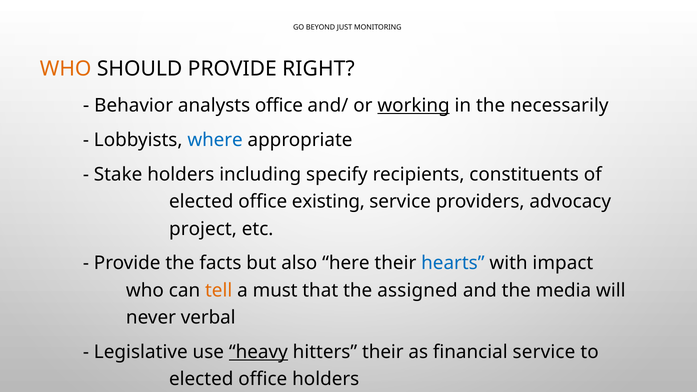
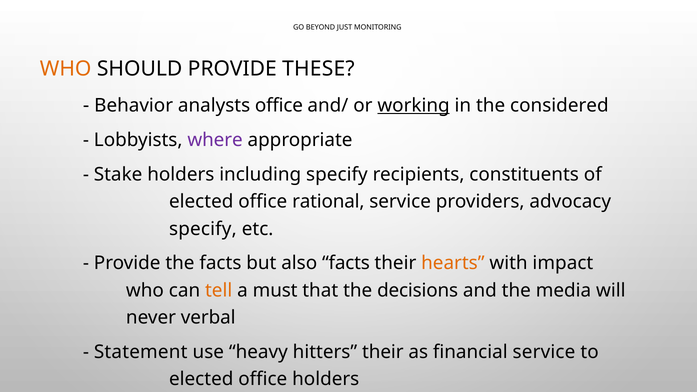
RIGHT: RIGHT -> THESE
necessarily: necessarily -> considered
where colour: blue -> purple
existing: existing -> rational
project at (203, 229): project -> specify
also here: here -> facts
hearts colour: blue -> orange
assigned: assigned -> decisions
Legislative: Legislative -> Statement
heavy underline: present -> none
